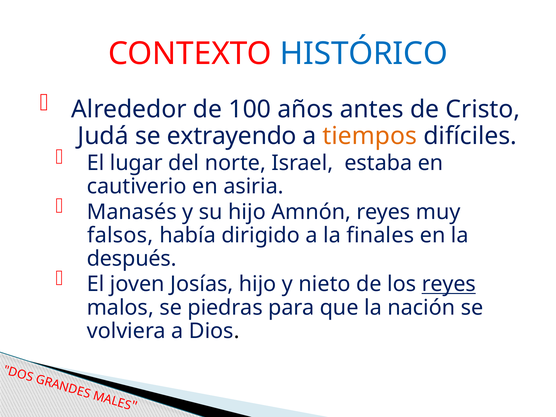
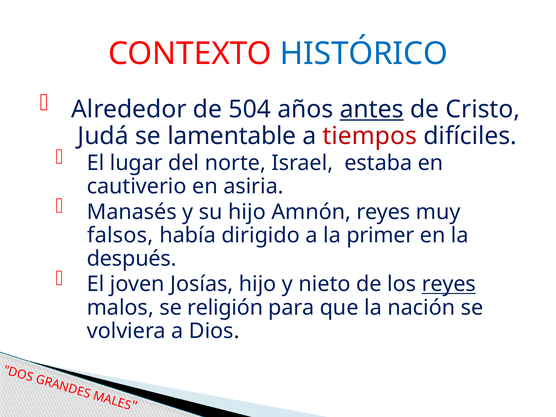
100: 100 -> 504
antes underline: none -> present
extrayendo: extrayendo -> lamentable
tiempos colour: orange -> red
finales: finales -> primer
piedras: piedras -> religión
